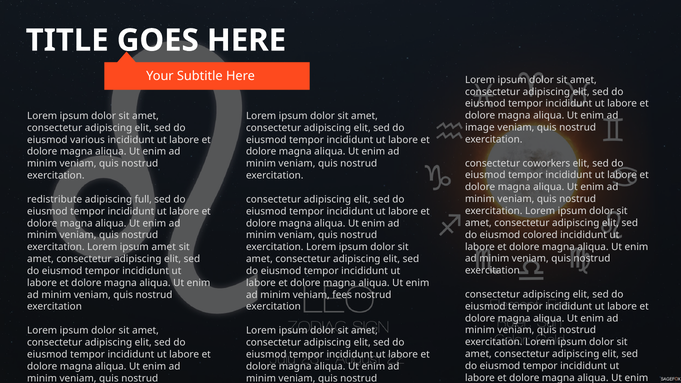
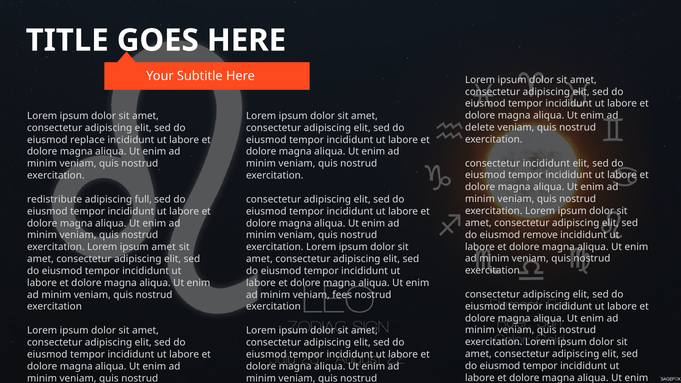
image: image -> delete
various: various -> replace
consectetur coworkers: coworkers -> incididunt
colored: colored -> remove
